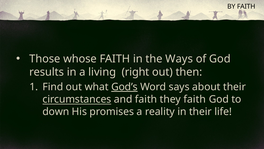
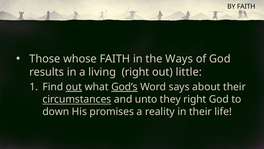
then: then -> little
out at (74, 87) underline: none -> present
and faith: faith -> unto
they faith: faith -> right
